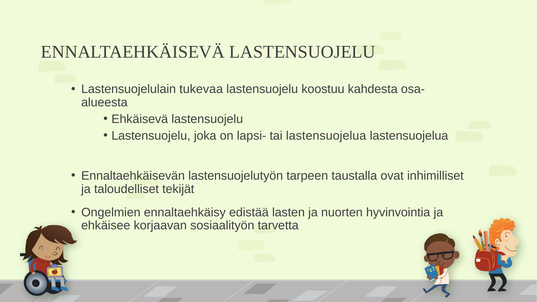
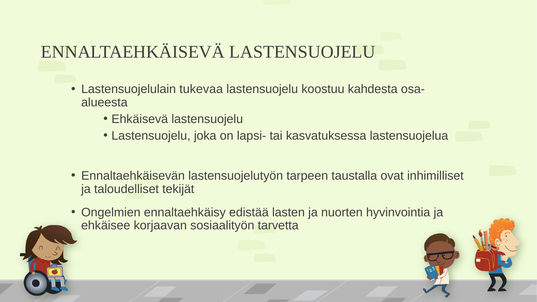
tai lastensuojelua: lastensuojelua -> kasvatuksessa
